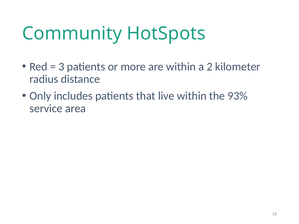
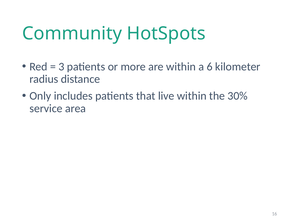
2: 2 -> 6
93%: 93% -> 30%
